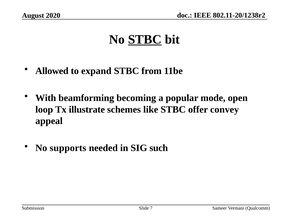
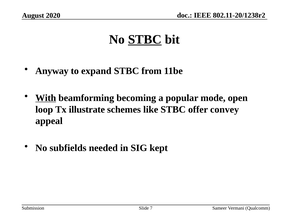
Allowed: Allowed -> Anyway
With underline: none -> present
supports: supports -> subfields
such: such -> kept
